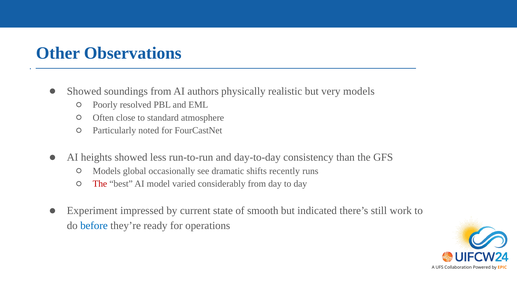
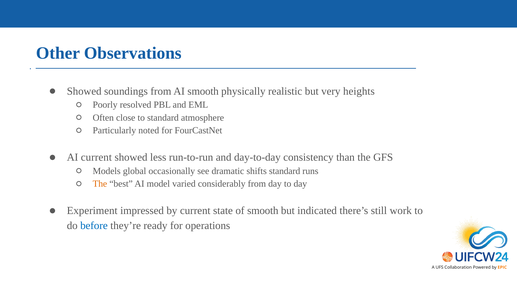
AI authors: authors -> smooth
very models: models -> heights
AI heights: heights -> current
shifts recently: recently -> standard
The at (100, 184) colour: red -> orange
